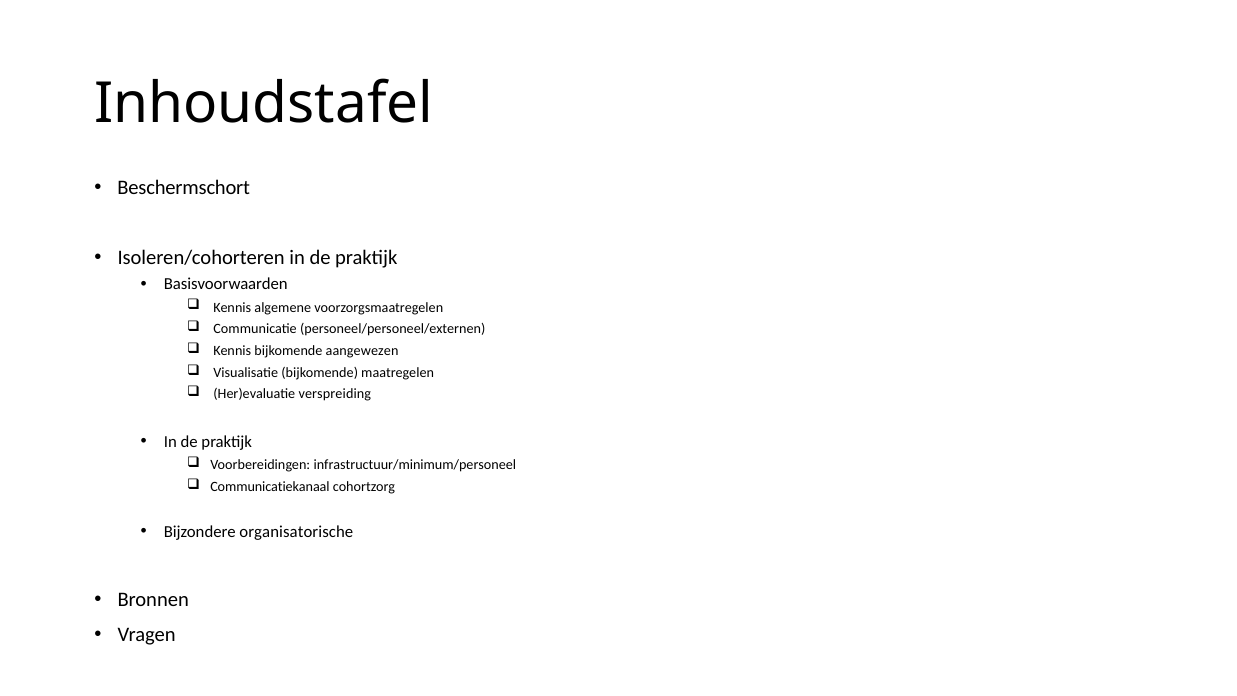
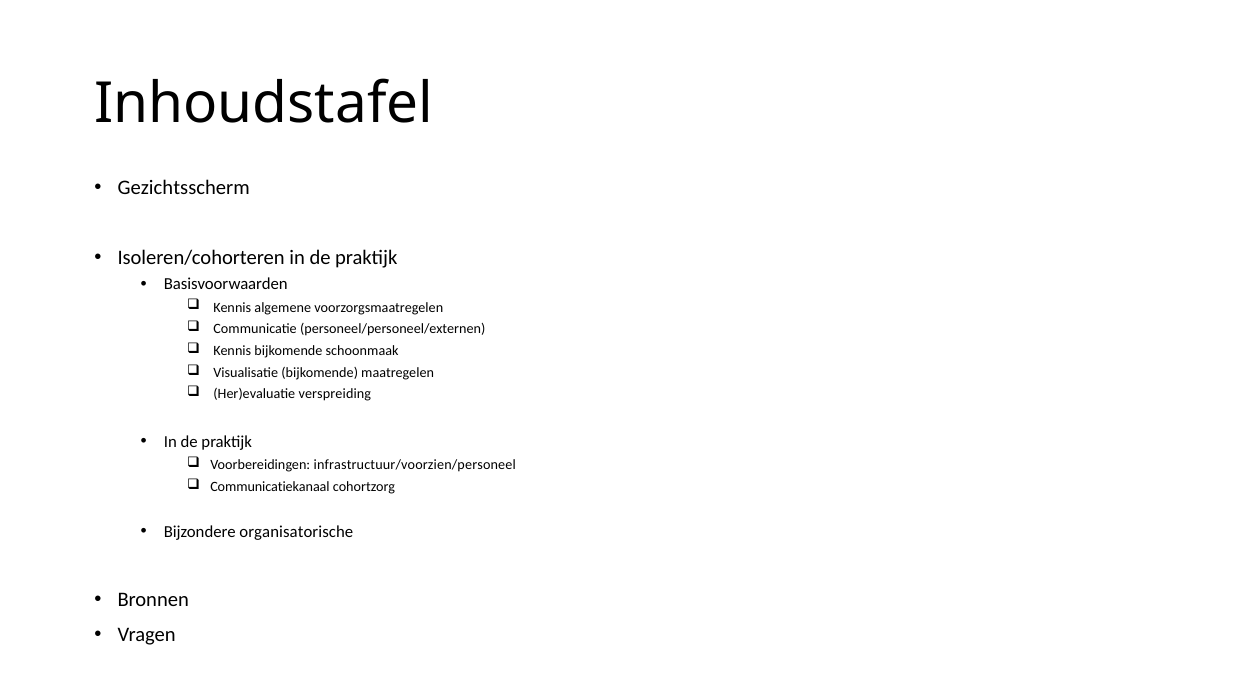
Beschermschort: Beschermschort -> Gezichtsscherm
aangewezen: aangewezen -> schoonmaak
infrastructuur/minimum/personeel: infrastructuur/minimum/personeel -> infrastructuur/voorzien/personeel
